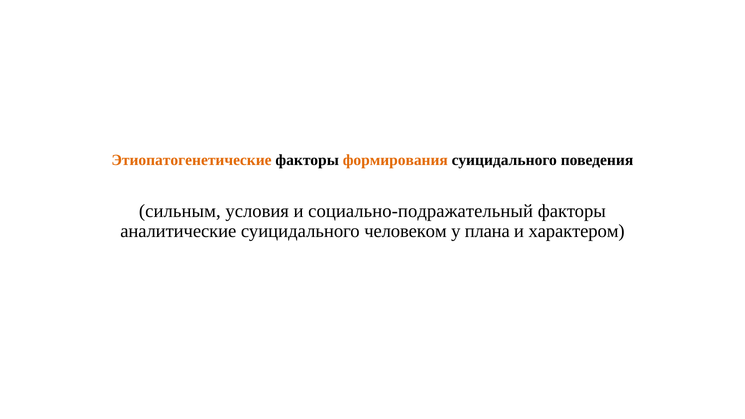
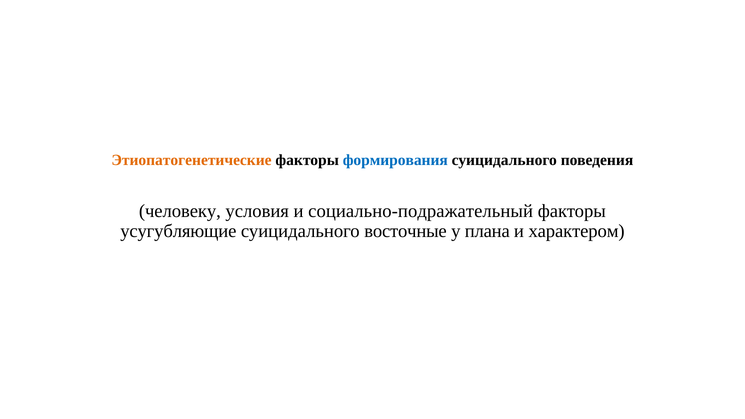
формирования colour: orange -> blue
сильным: сильным -> человеку
аналитические: аналитические -> усугубляющие
человеком: человеком -> восточные
